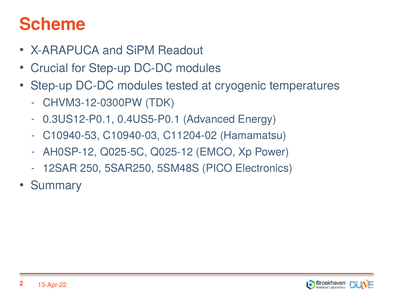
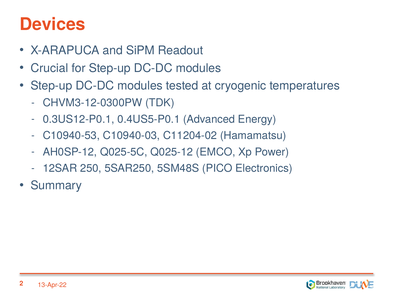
Scheme: Scheme -> Devices
